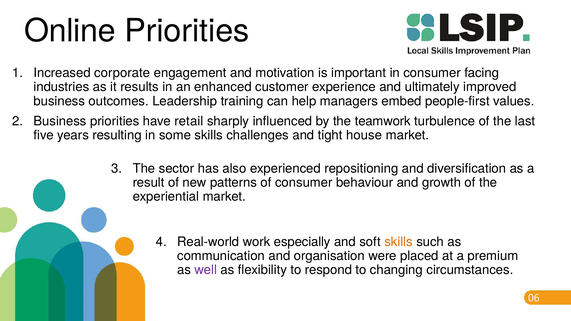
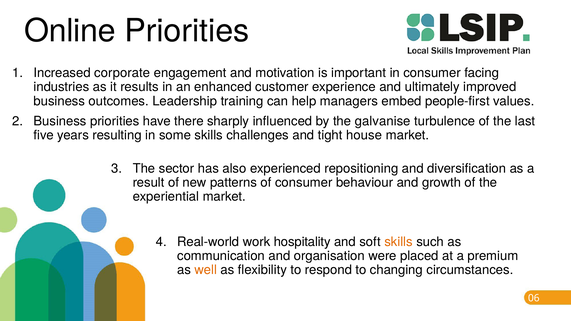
retail: retail -> there
teamwork: teamwork -> galvanise
especially: especially -> hospitality
well colour: purple -> orange
